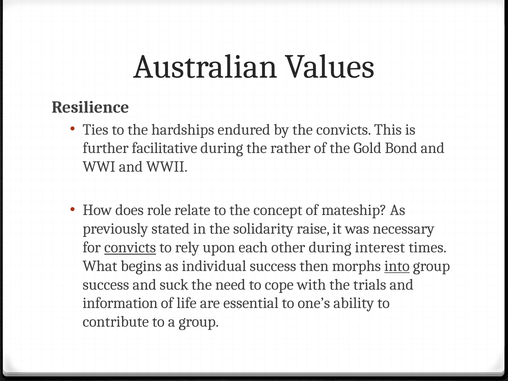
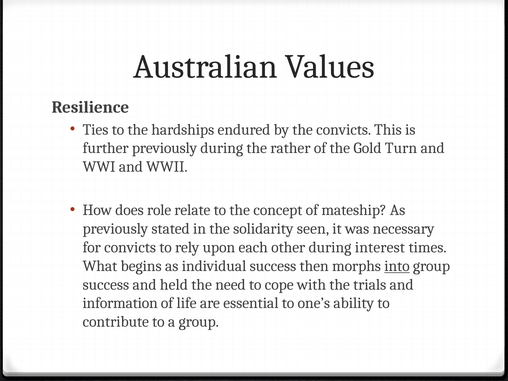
further facilitative: facilitative -> previously
Bond: Bond -> Turn
raise: raise -> seen
convicts at (130, 247) underline: present -> none
suck: suck -> held
